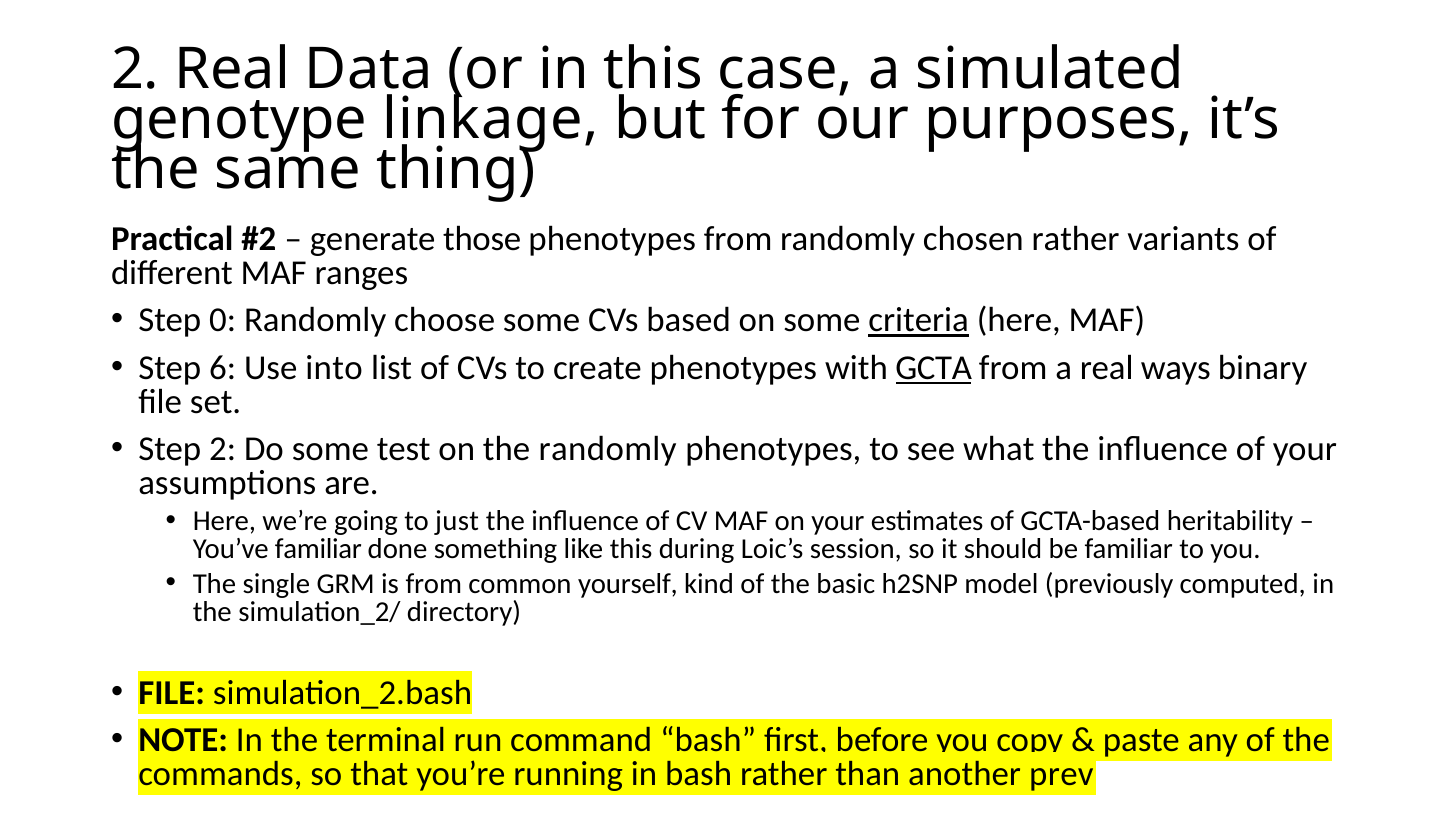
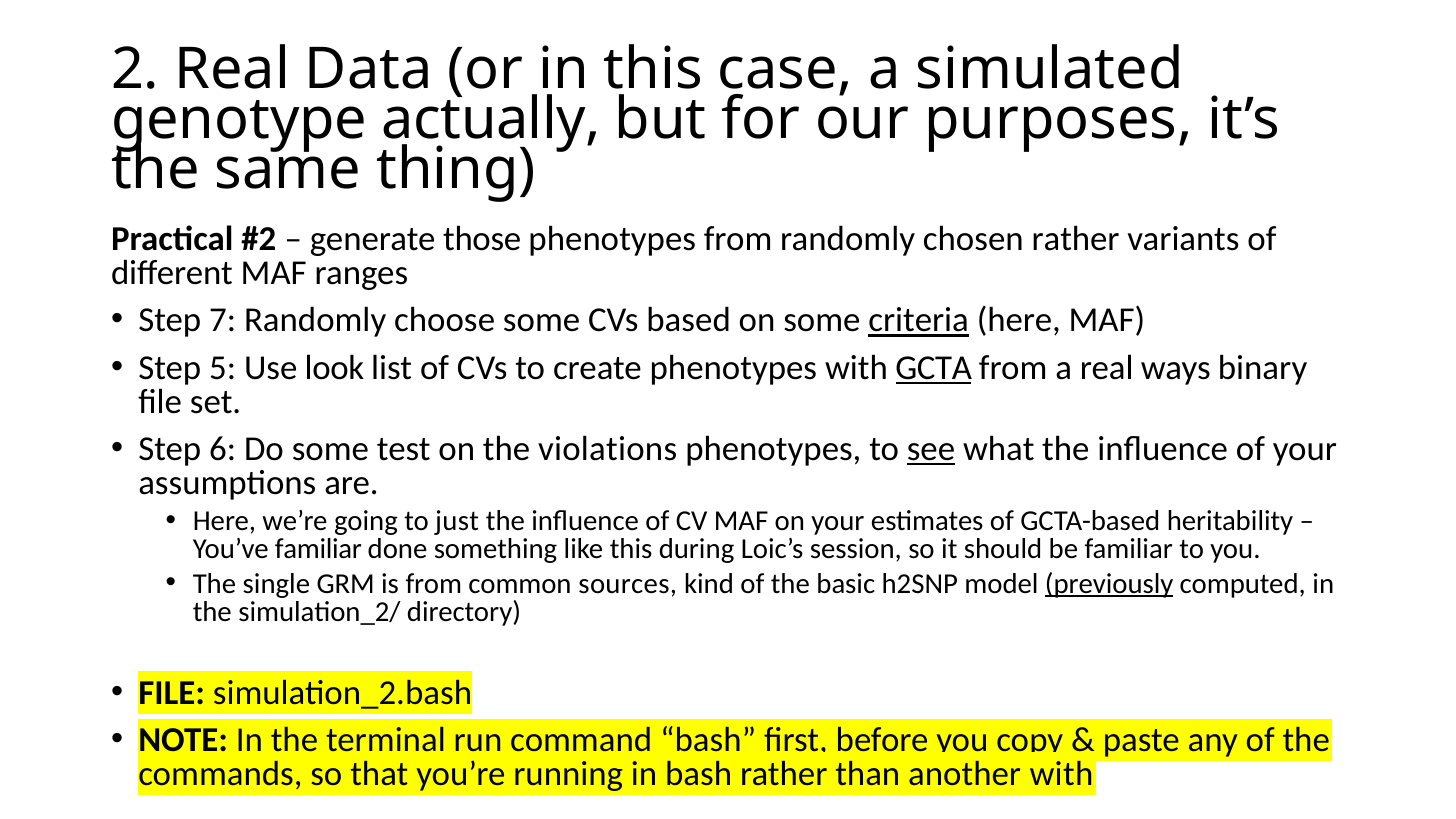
linkage: linkage -> actually
0: 0 -> 7
6: 6 -> 5
into: into -> look
Step 2: 2 -> 6
the randomly: randomly -> violations
see underline: none -> present
yourself: yourself -> sources
previously underline: none -> present
another prev: prev -> with
